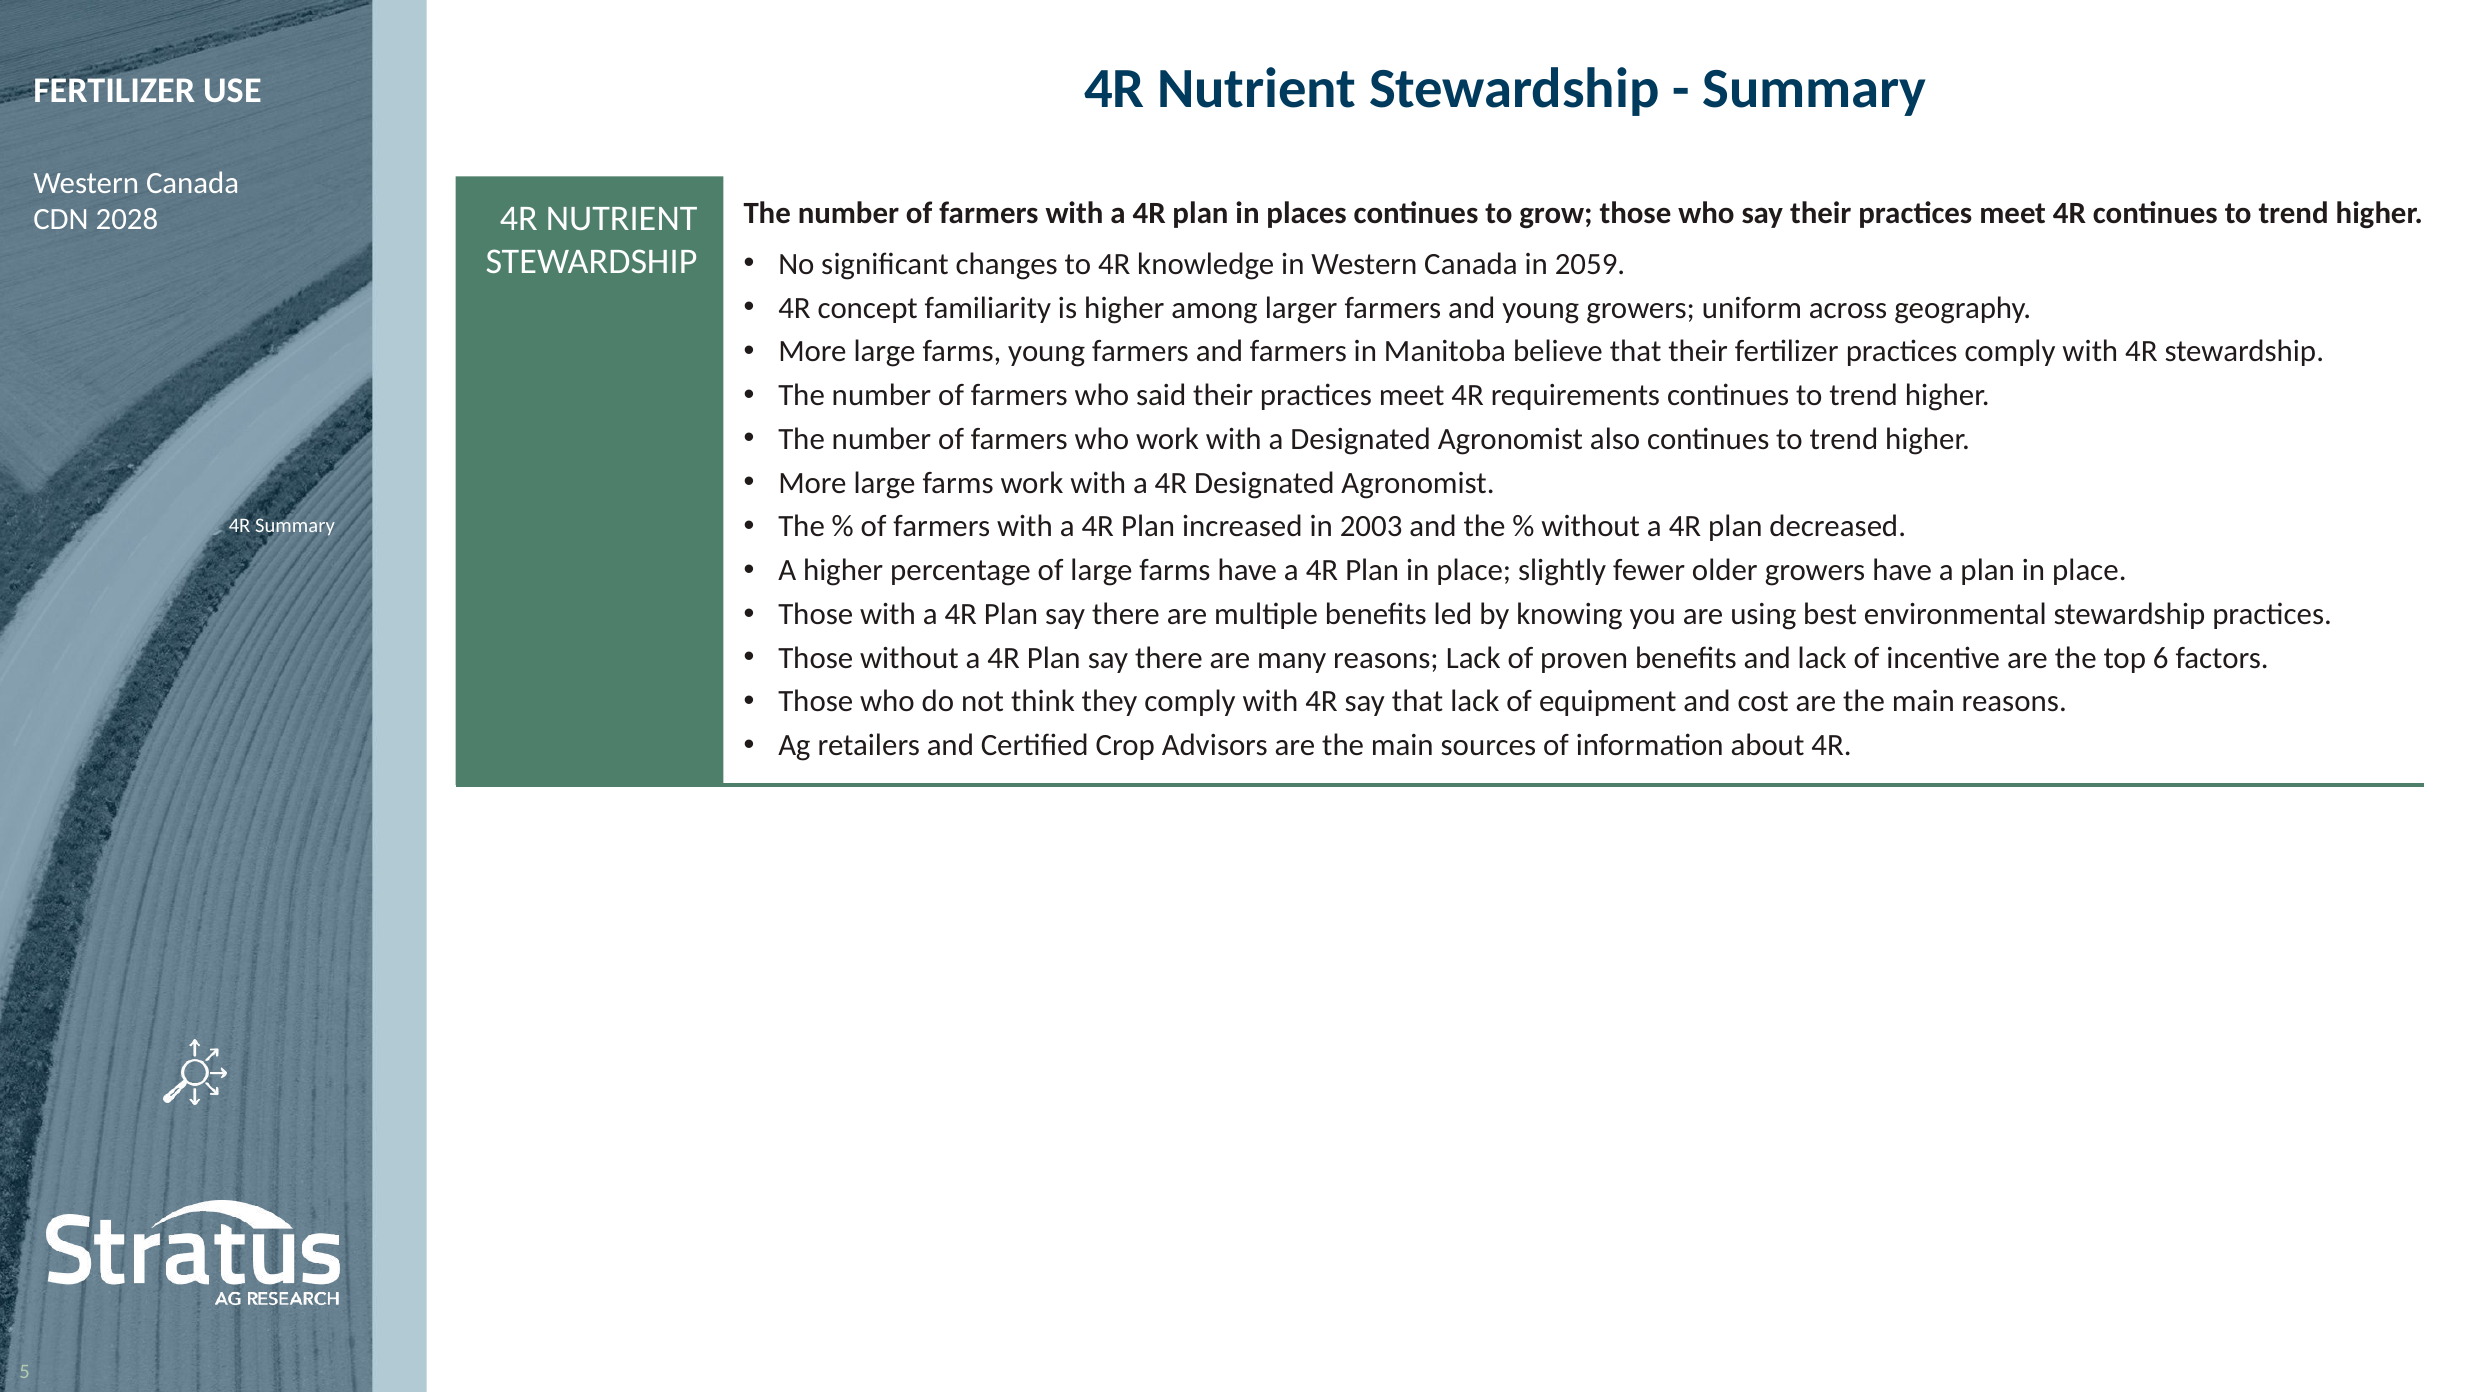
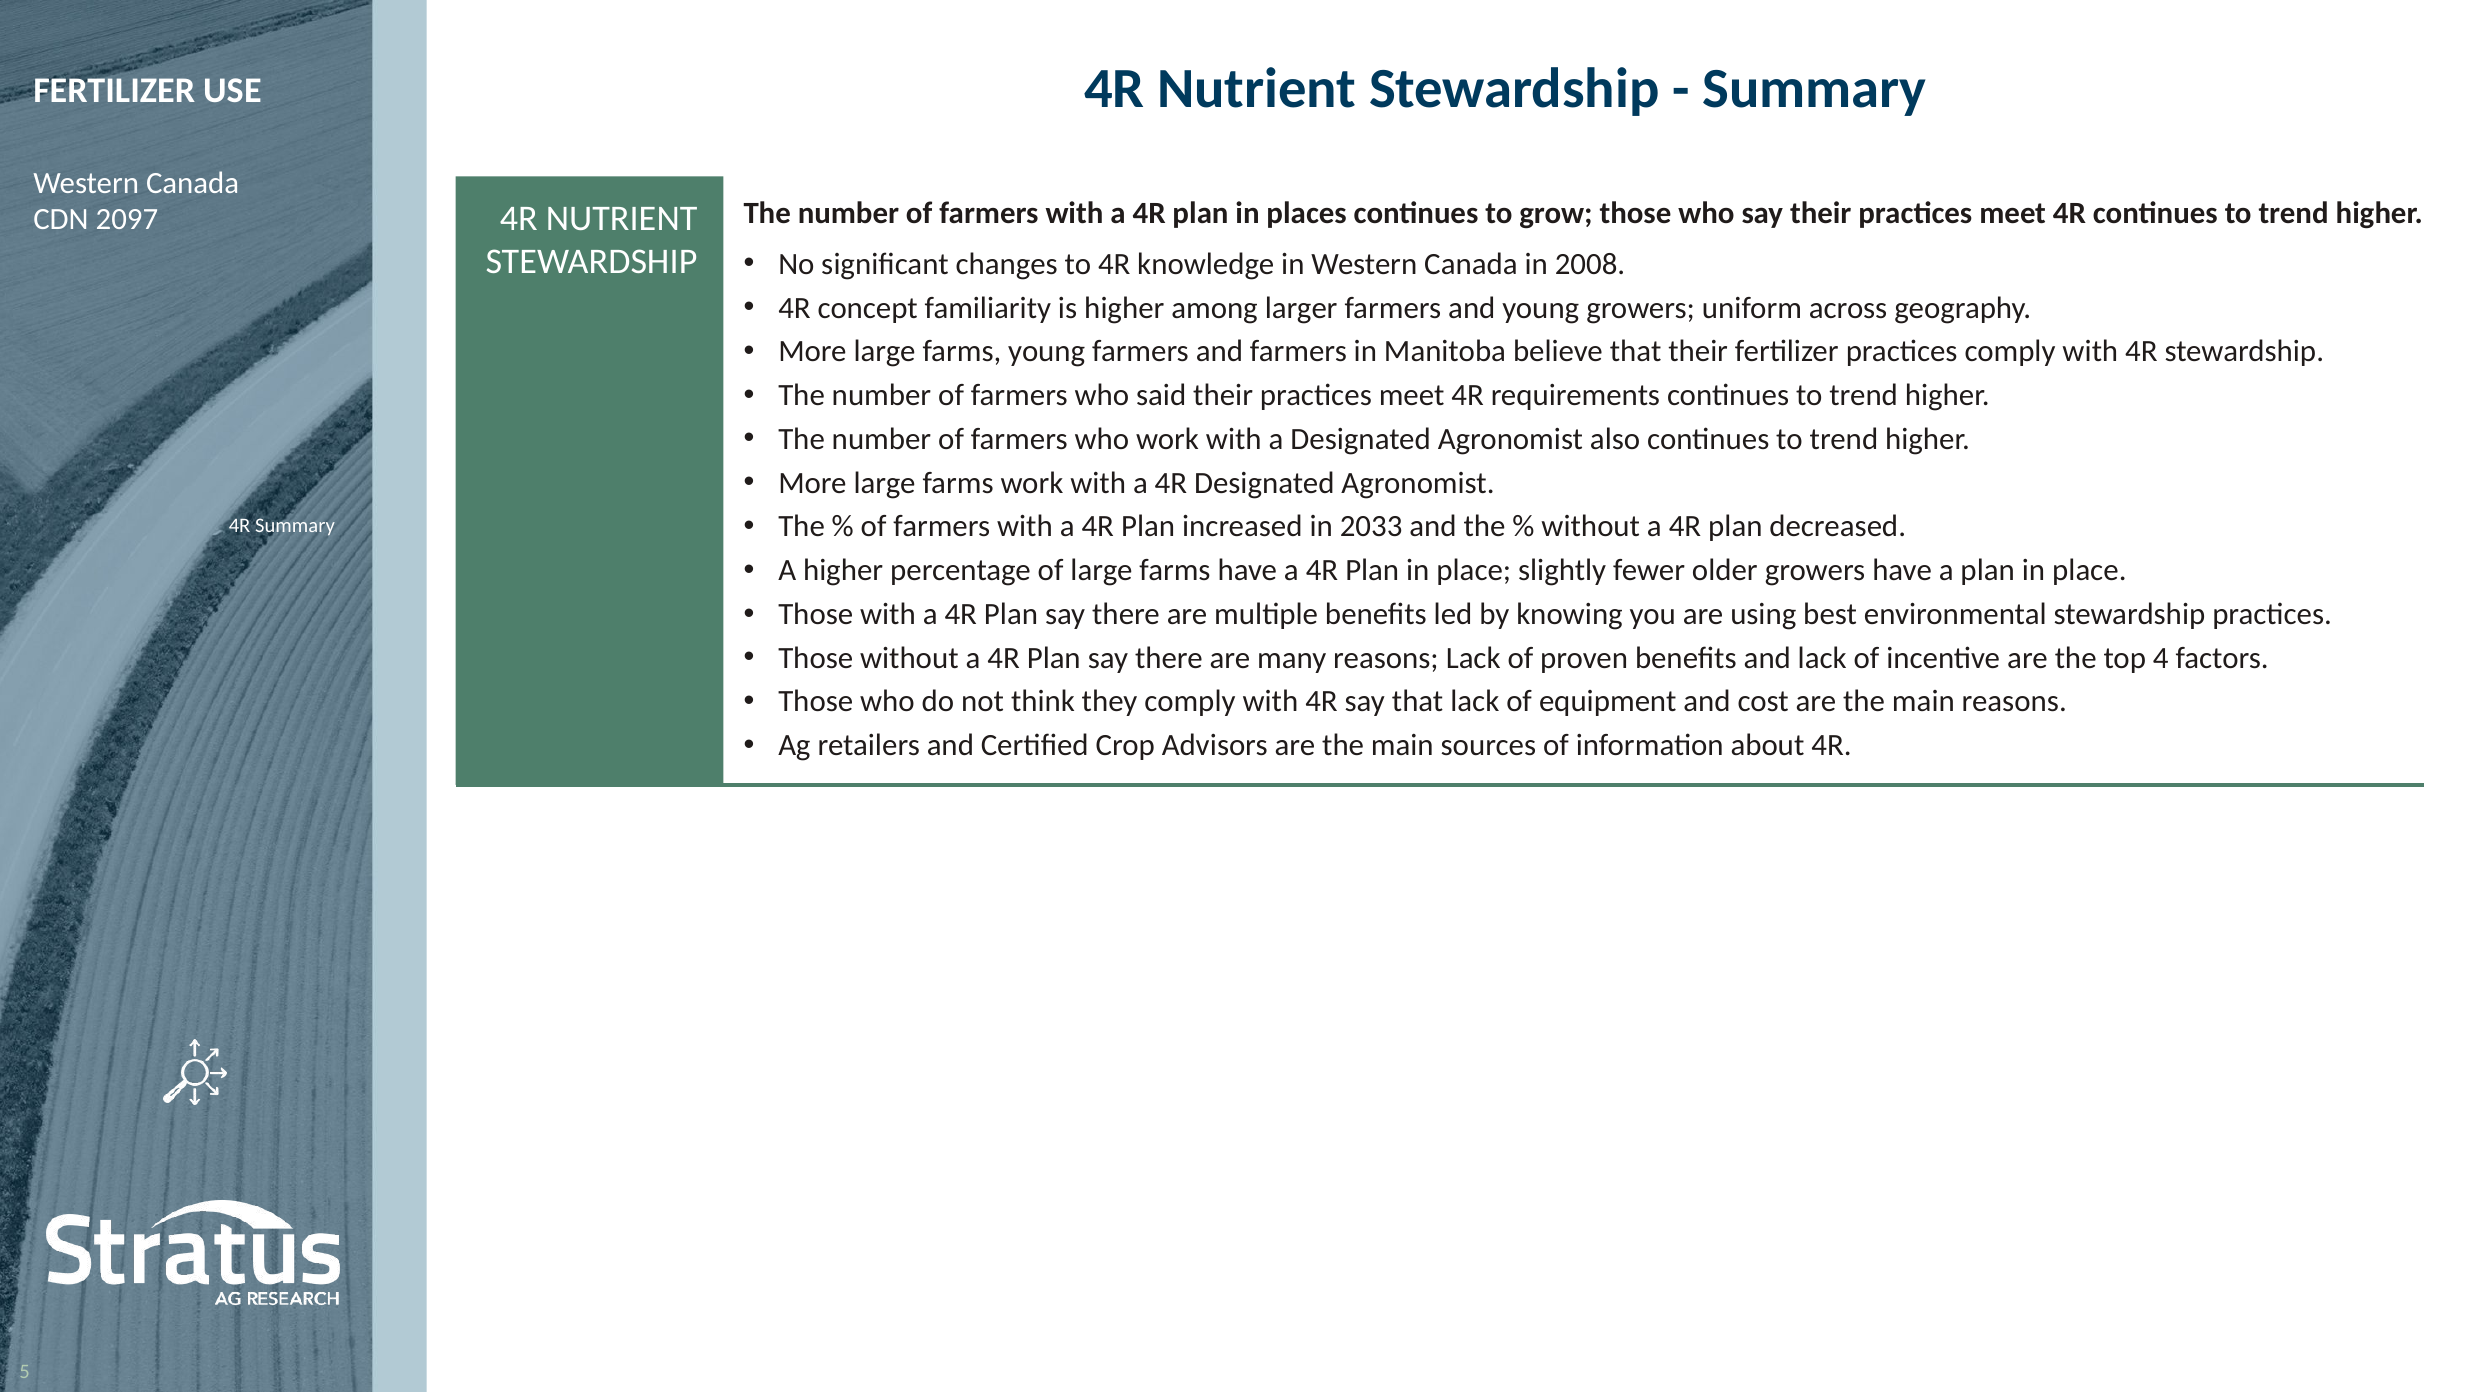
2028: 2028 -> 2097
2059: 2059 -> 2008
2003: 2003 -> 2033
6: 6 -> 4
